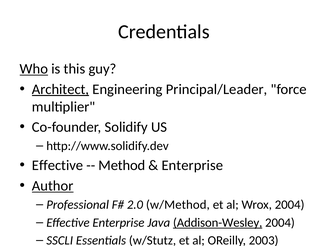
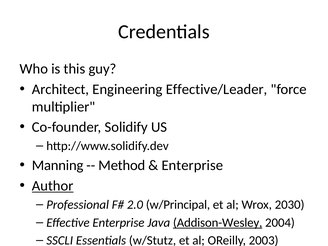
Who underline: present -> none
Architect underline: present -> none
Principal/Leader: Principal/Leader -> Effective/Leader
Effective at (58, 165): Effective -> Manning
w/Method: w/Method -> w/Principal
Wrox 2004: 2004 -> 2030
